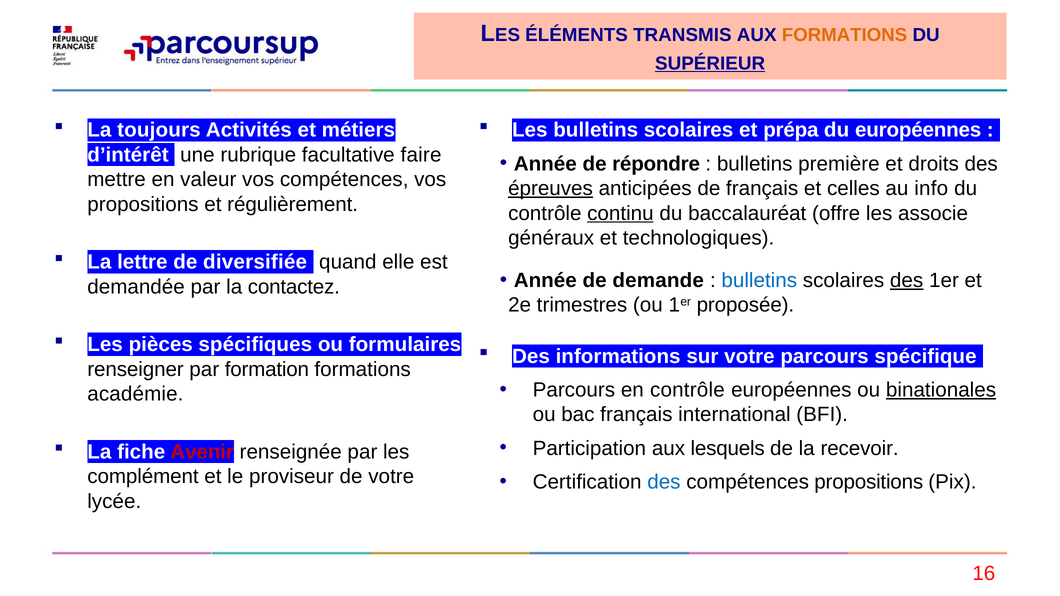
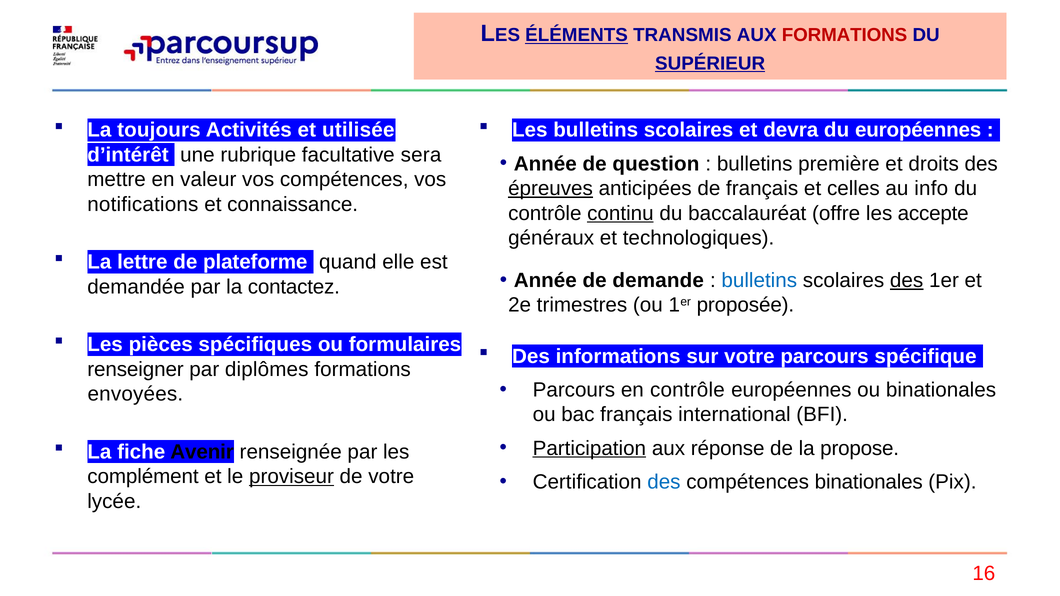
ÉLÉMENTS underline: none -> present
FORMATIONS at (844, 35) colour: orange -> red
métiers: métiers -> utilisée
prépa: prépa -> devra
faire: faire -> sera
répondre: répondre -> question
propositions at (143, 204): propositions -> notifications
régulièrement: régulièrement -> connaissance
associe: associe -> accepte
diversifiée: diversifiée -> plateforme
formation: formation -> diplômes
binationales at (941, 390) underline: present -> none
académie: académie -> envoyées
Participation underline: none -> present
lesquels: lesquels -> réponse
recevoir: recevoir -> propose
Avenir colour: red -> black
proviseur underline: none -> present
compétences propositions: propositions -> binationales
